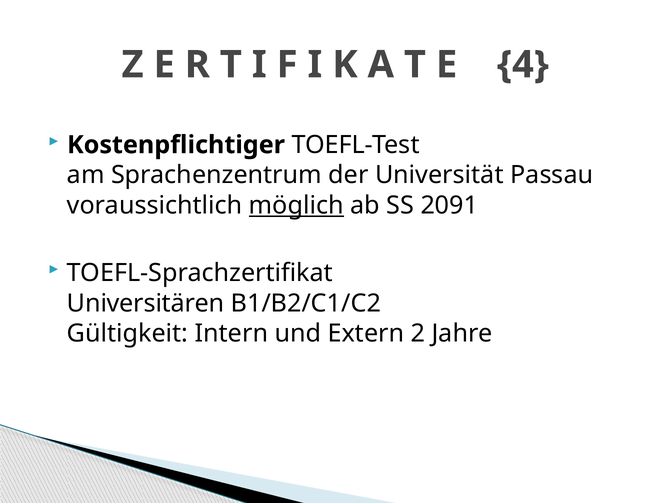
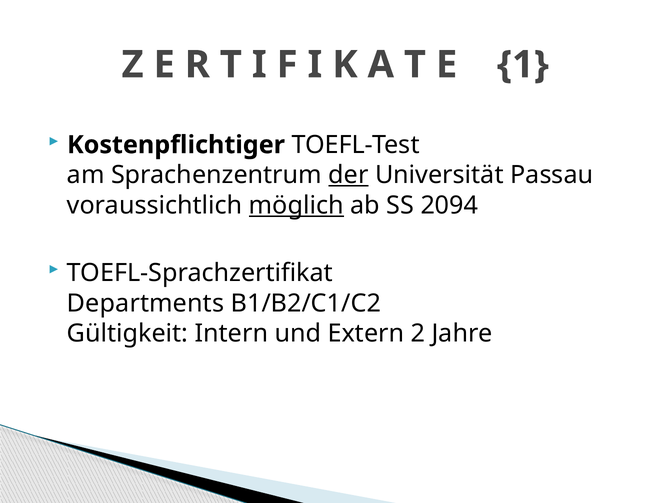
4: 4 -> 1
der underline: none -> present
2091: 2091 -> 2094
Universitären: Universitären -> Departments
